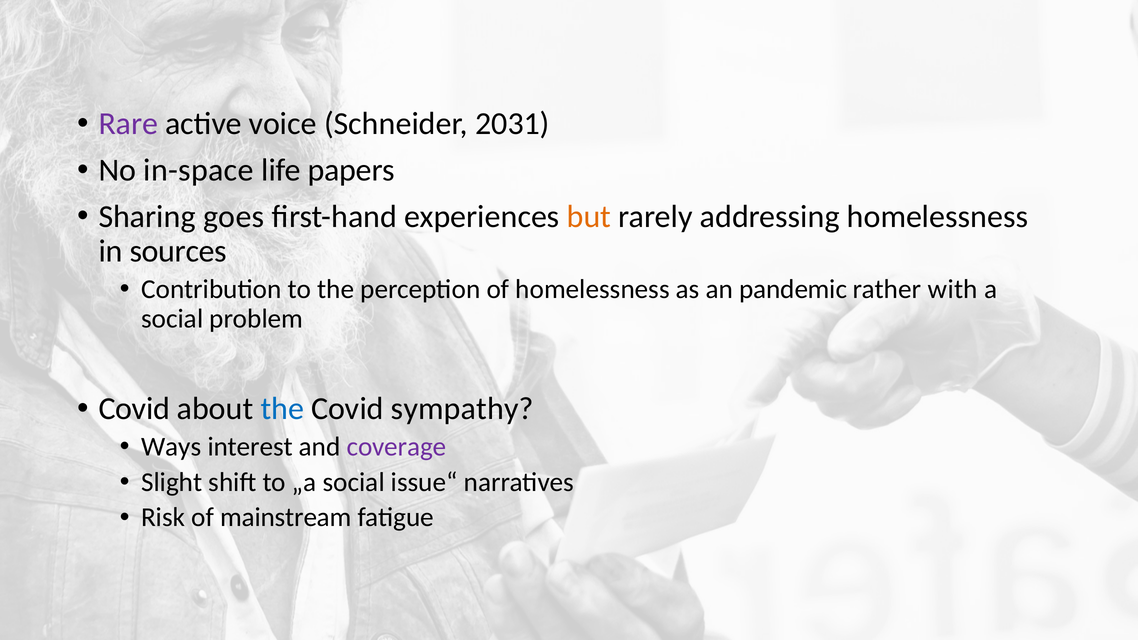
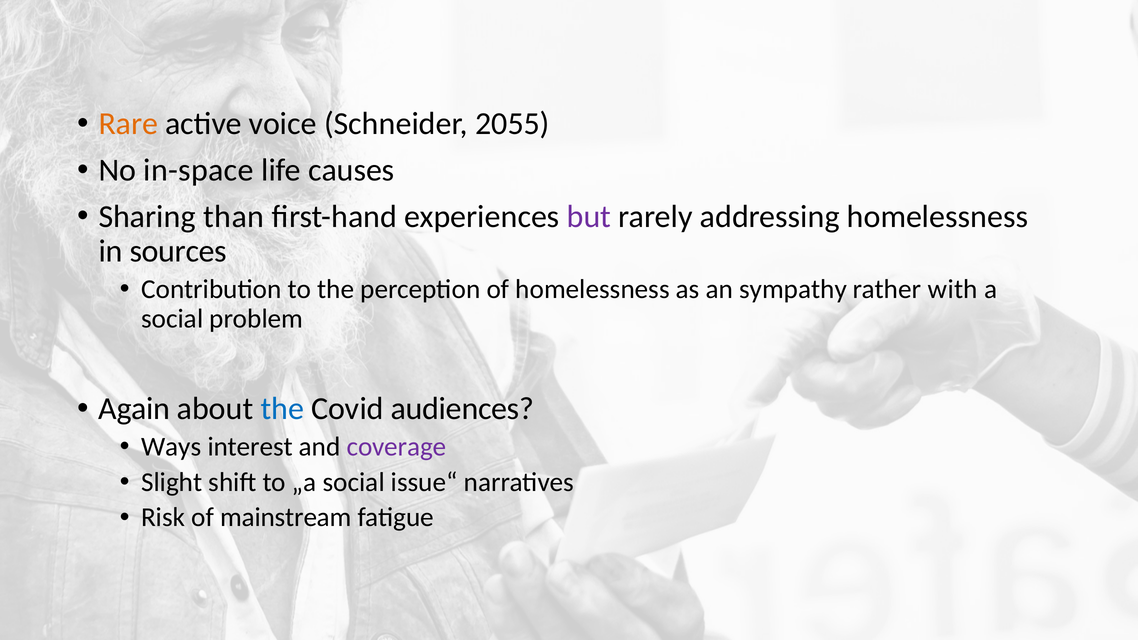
Rare colour: purple -> orange
2031: 2031 -> 2055
papers: papers -> causes
goes: goes -> than
but colour: orange -> purple
pandemic: pandemic -> sympathy
Covid at (134, 409): Covid -> Again
sympathy: sympathy -> audiences
